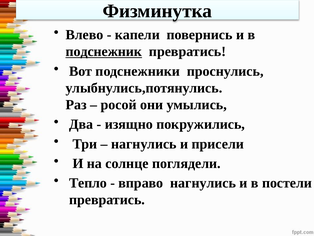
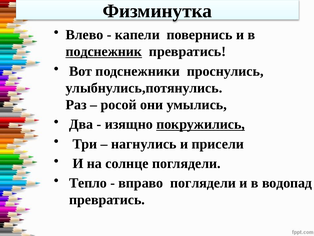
покружились underline: none -> present
вправо нагнулись: нагнулись -> поглядели
постели: постели -> водопад
